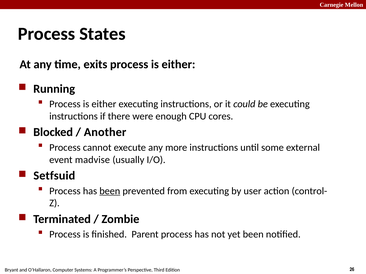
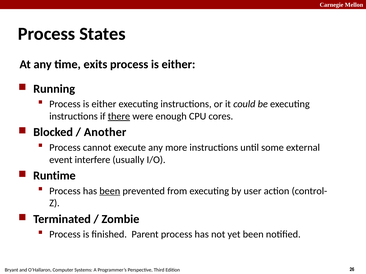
there underline: none -> present
madvise: madvise -> interfere
Setfsuid: Setfsuid -> Runtime
